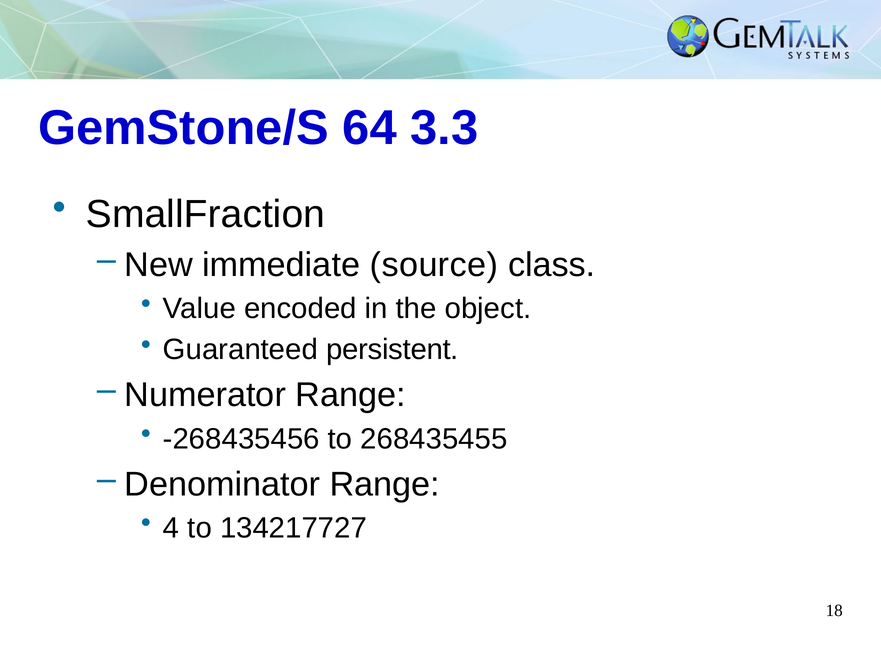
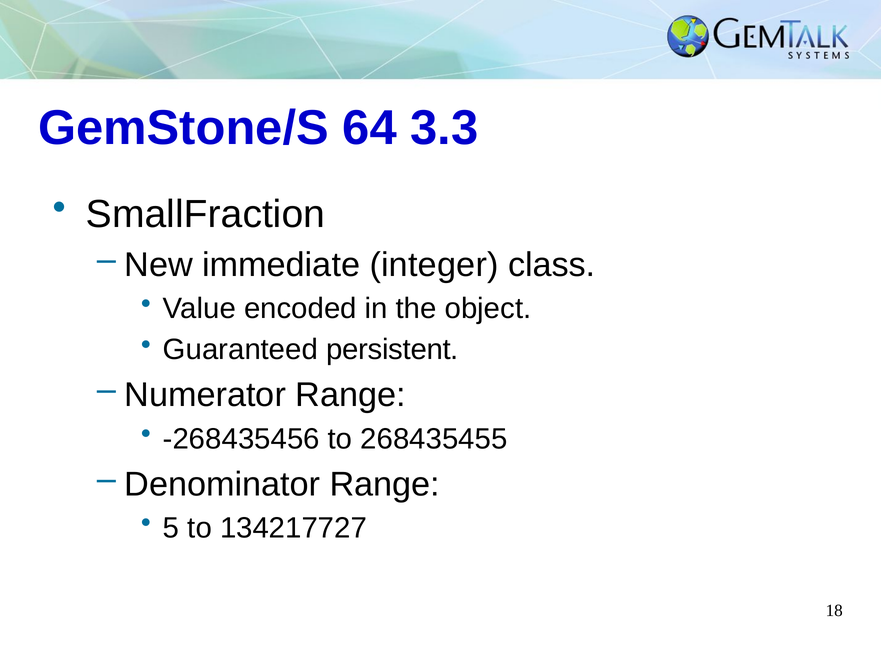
source: source -> integer
4: 4 -> 5
